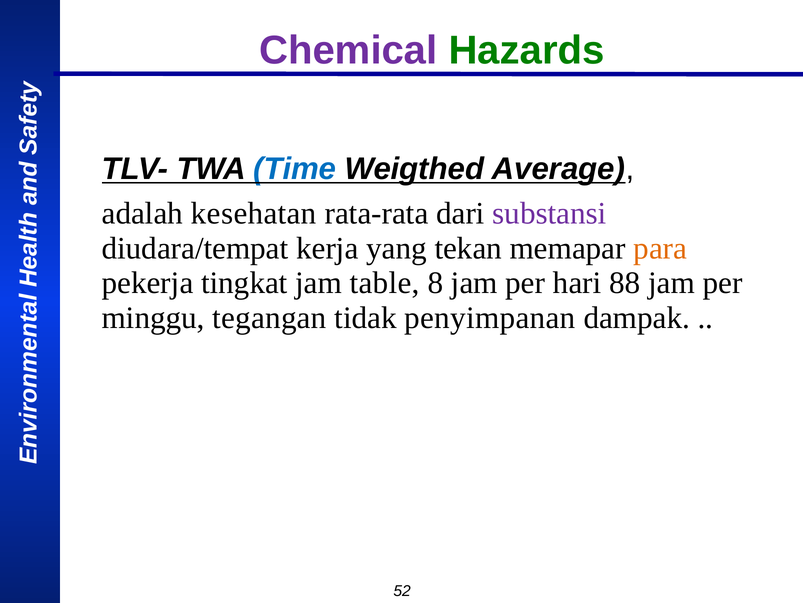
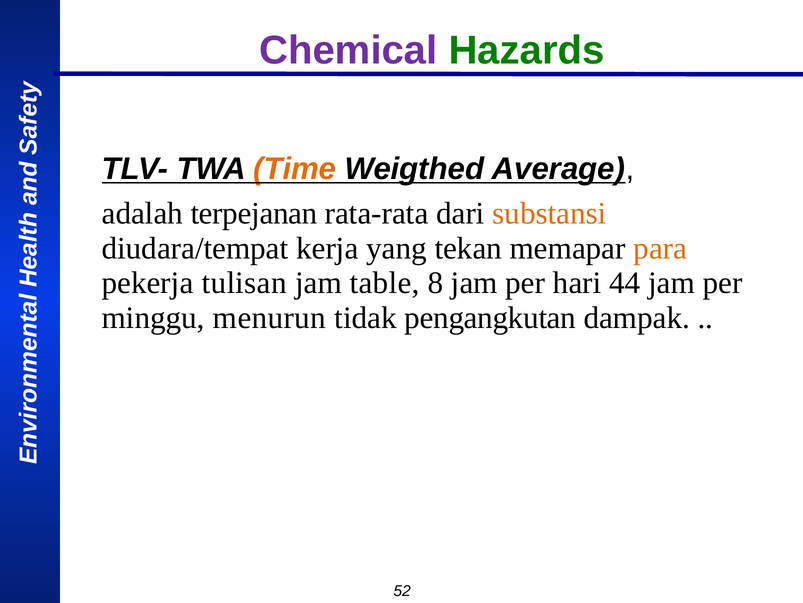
Time colour: blue -> orange
kesehatan: kesehatan -> terpejanan
substansi colour: purple -> orange
tingkat: tingkat -> tulisan
88: 88 -> 44
tegangan: tegangan -> menurun
penyimpanan: penyimpanan -> pengangkutan
